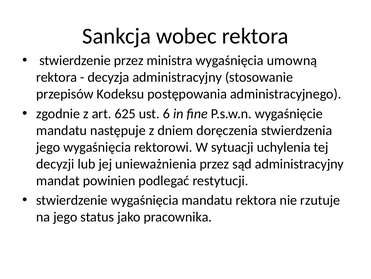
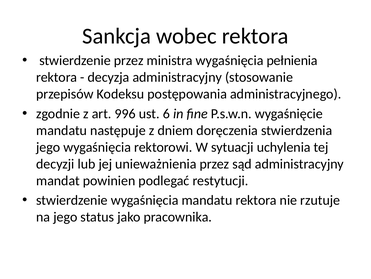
umowną: umowną -> pełnienia
625: 625 -> 996
